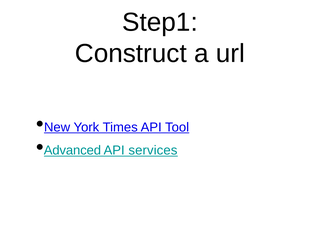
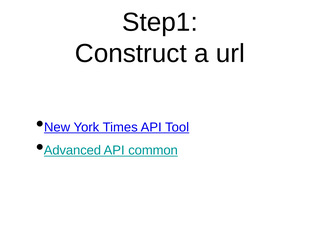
services: services -> common
